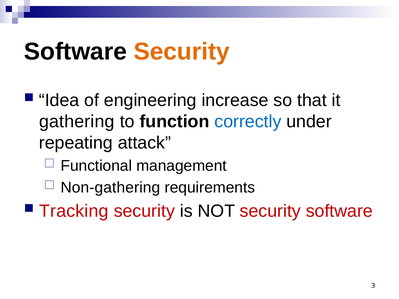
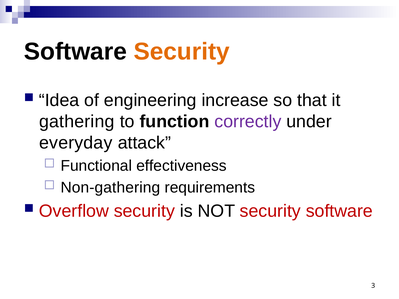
correctly colour: blue -> purple
repeating: repeating -> everyday
management: management -> effectiveness
Tracking: Tracking -> Overflow
